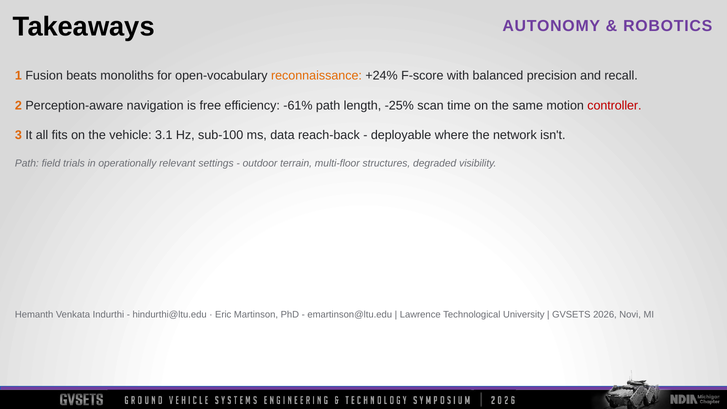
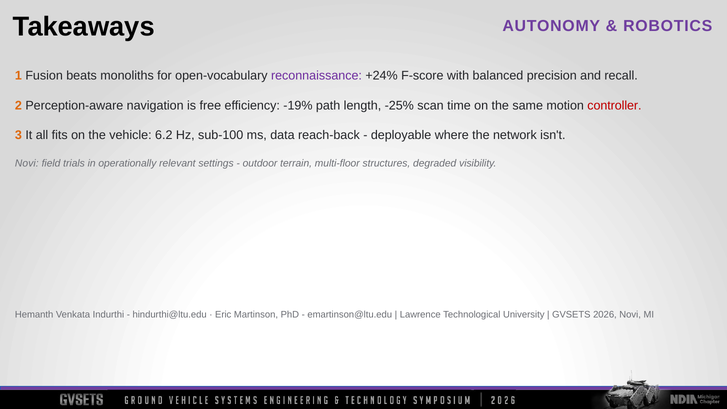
reconnaissance colour: orange -> purple
-61%: -61% -> -19%
3.1: 3.1 -> 6.2
Path at (27, 164): Path -> Novi
